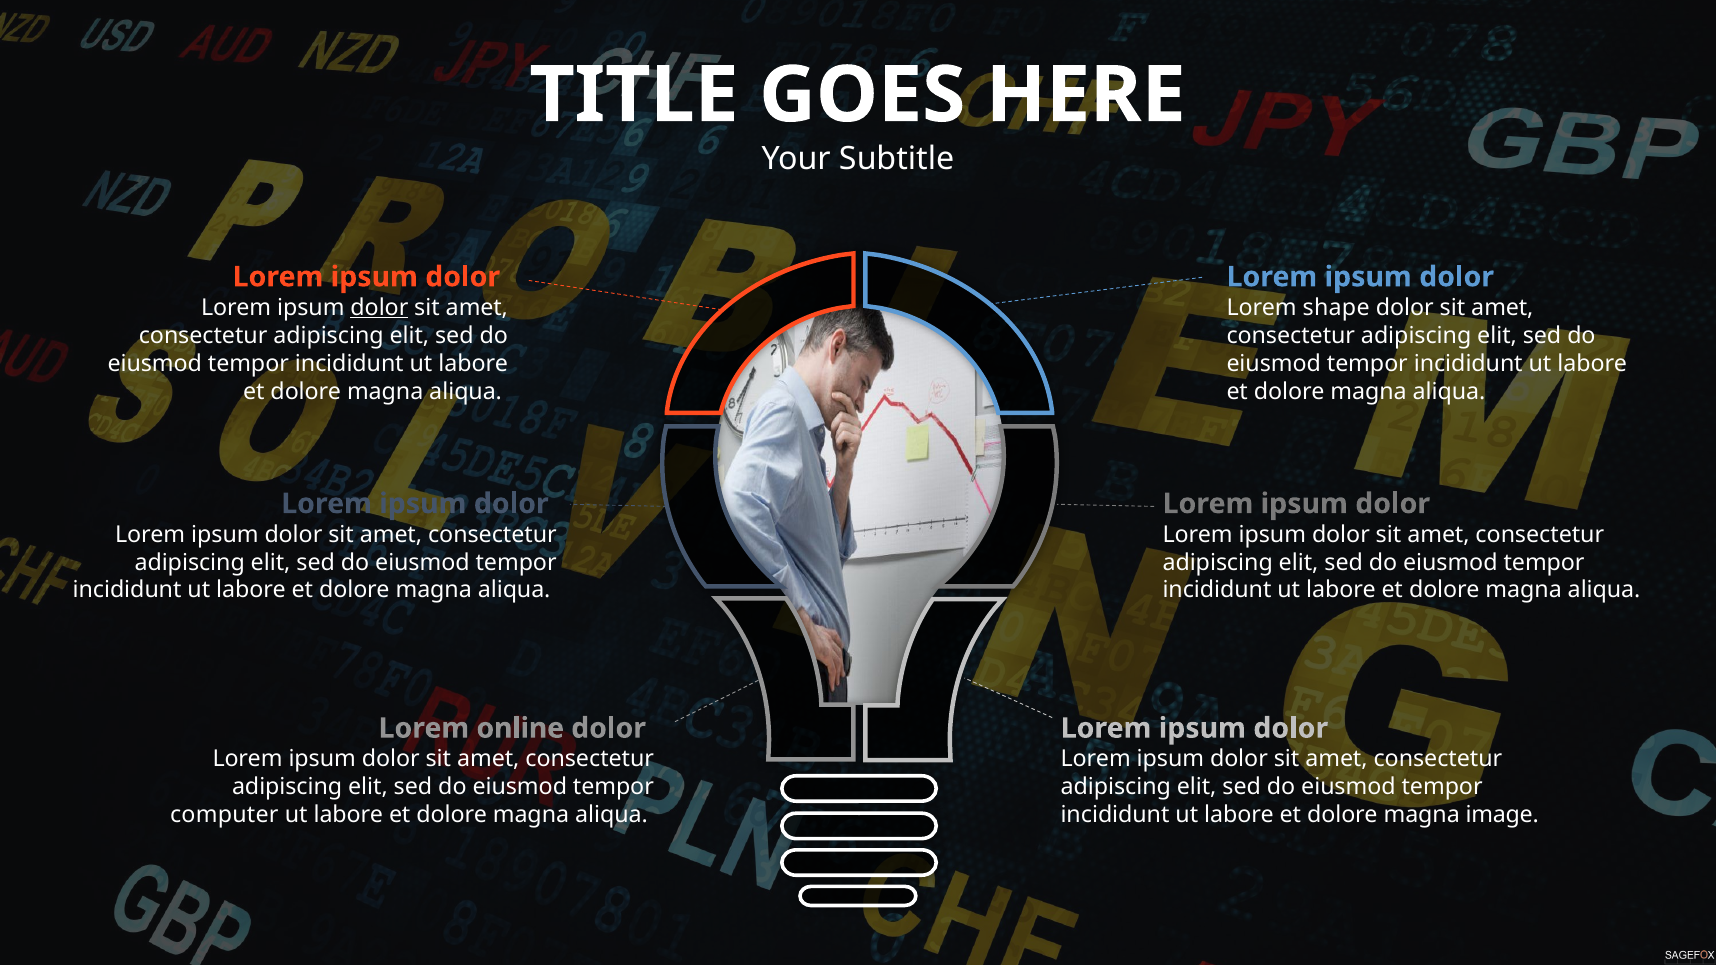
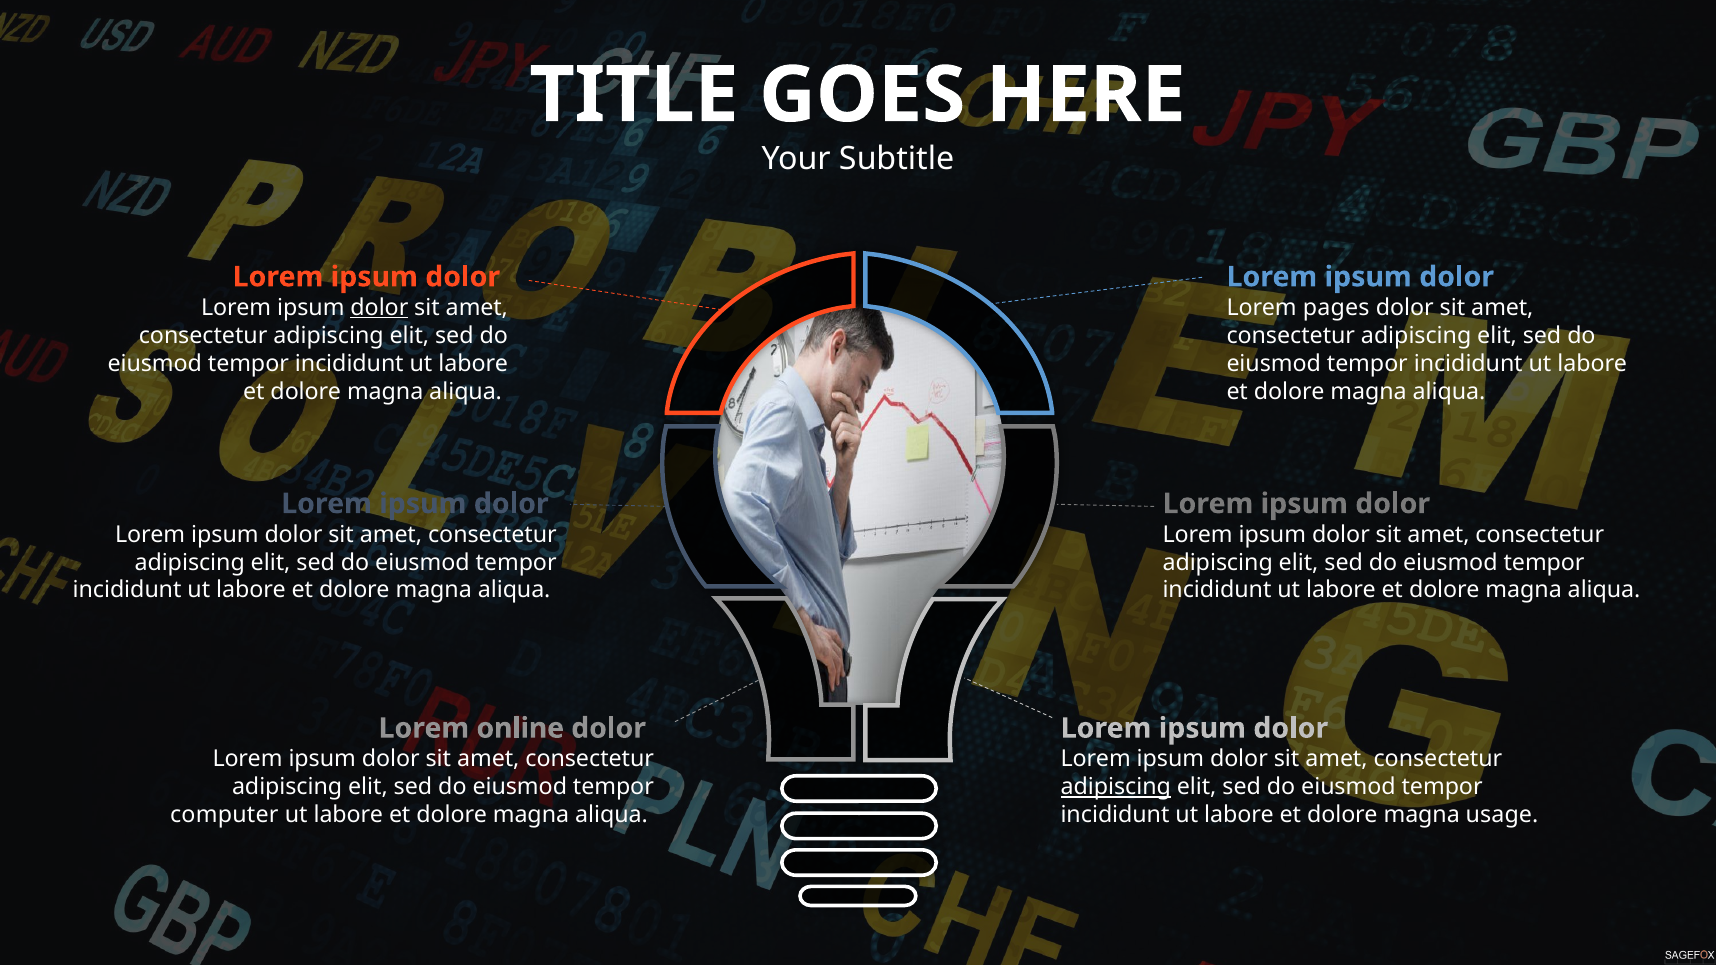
shape: shape -> pages
adipiscing at (1116, 787) underline: none -> present
image: image -> usage
